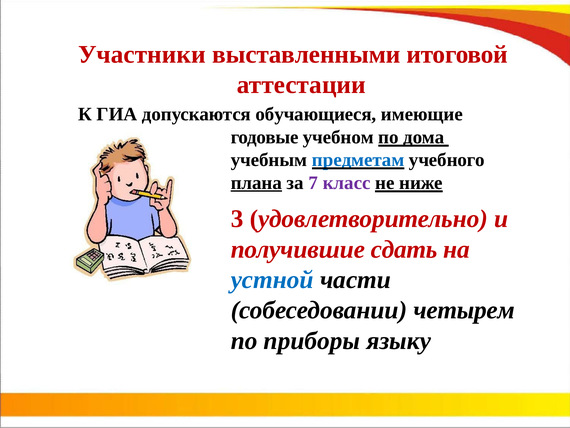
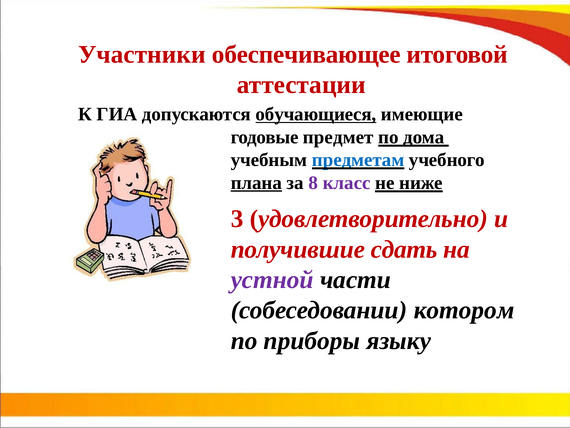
выставленными: выставленными -> обеспечивающее
обучающиеся underline: none -> present
учебном: учебном -> предмет
7: 7 -> 8
устной colour: blue -> purple
четырем: четырем -> котором
